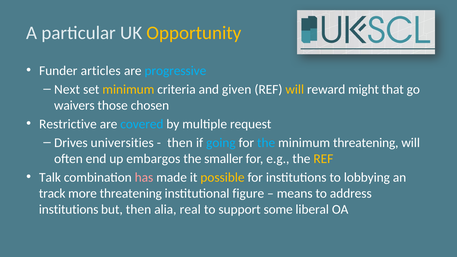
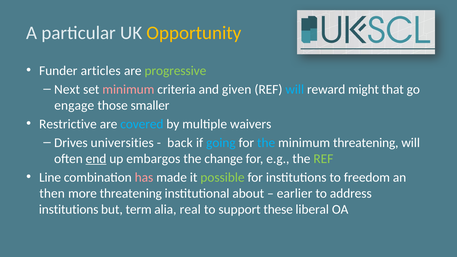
progressive colour: light blue -> light green
minimum at (128, 89) colour: yellow -> pink
will at (295, 89) colour: yellow -> light blue
waivers: waivers -> engage
chosen: chosen -> smaller
request: request -> waivers
then at (180, 143): then -> back
end underline: none -> present
smaller: smaller -> change
REF at (323, 159) colour: yellow -> light green
Talk: Talk -> Line
possible colour: yellow -> light green
lobbying: lobbying -> freedom
track: track -> then
figure: figure -> about
means: means -> earlier
but then: then -> term
some: some -> these
